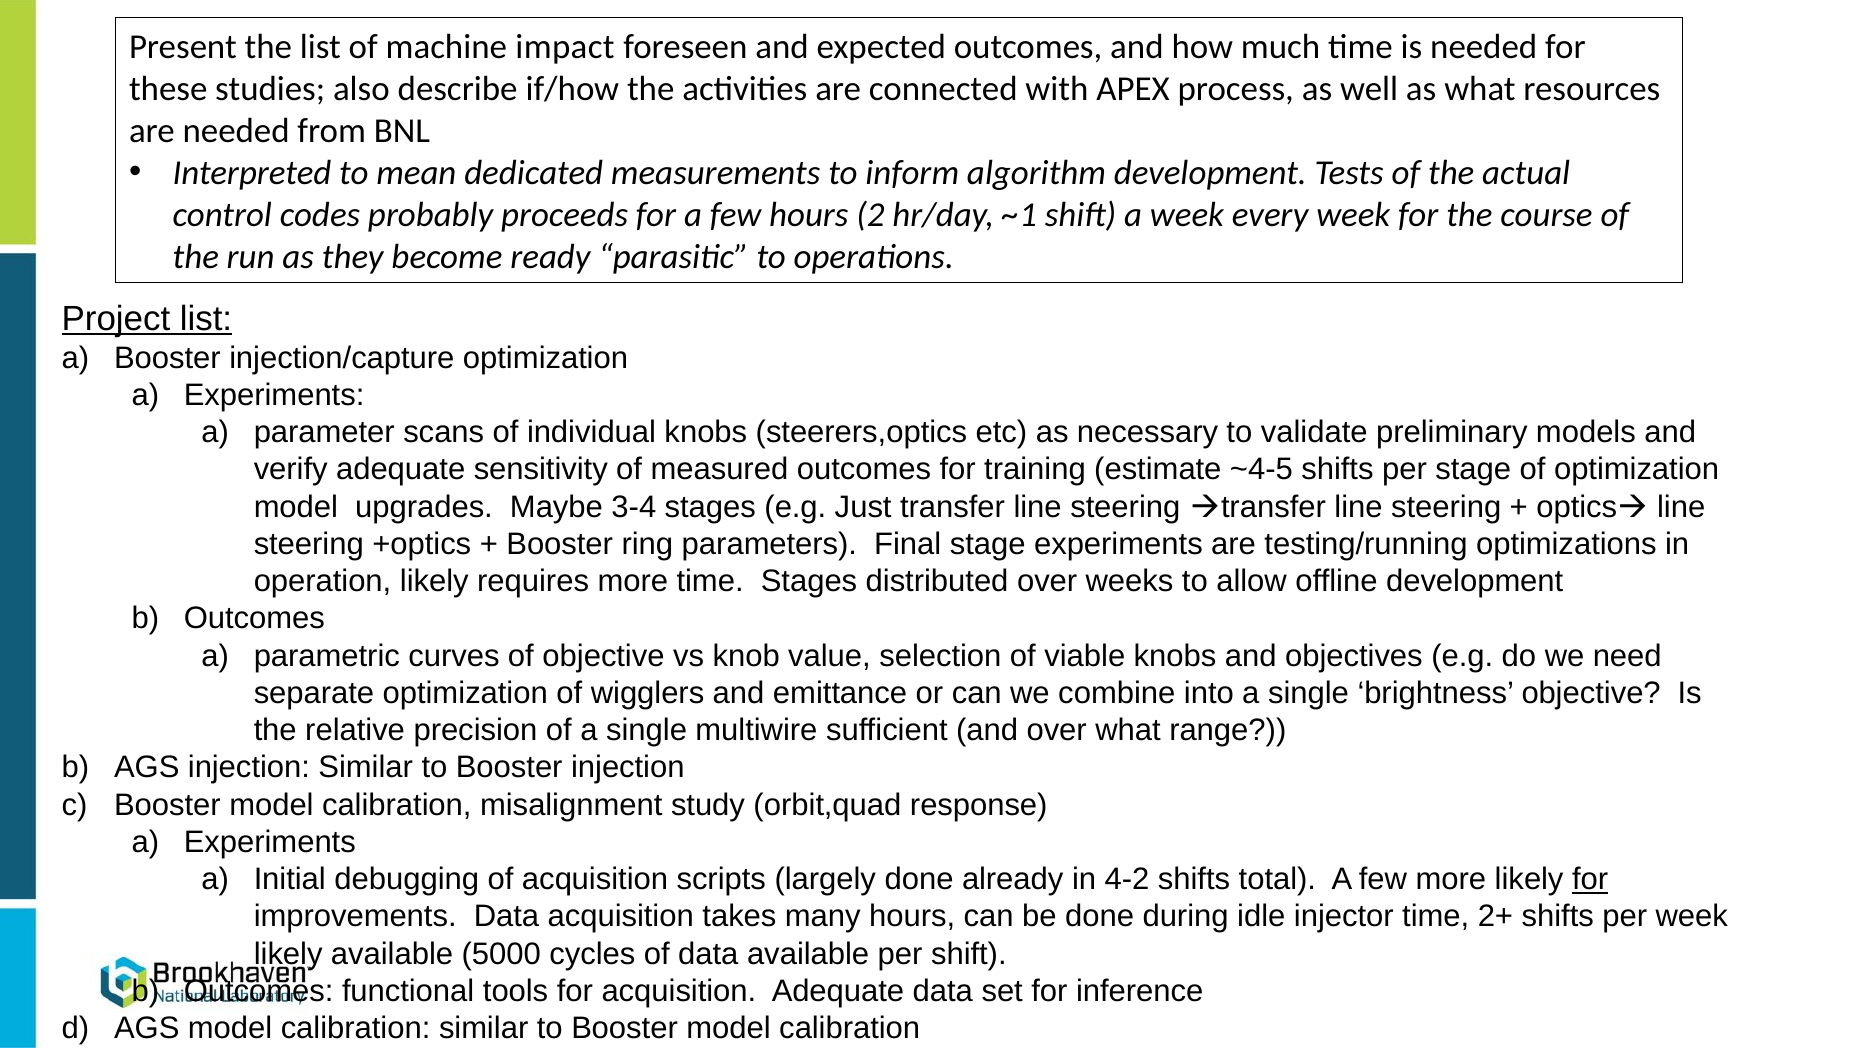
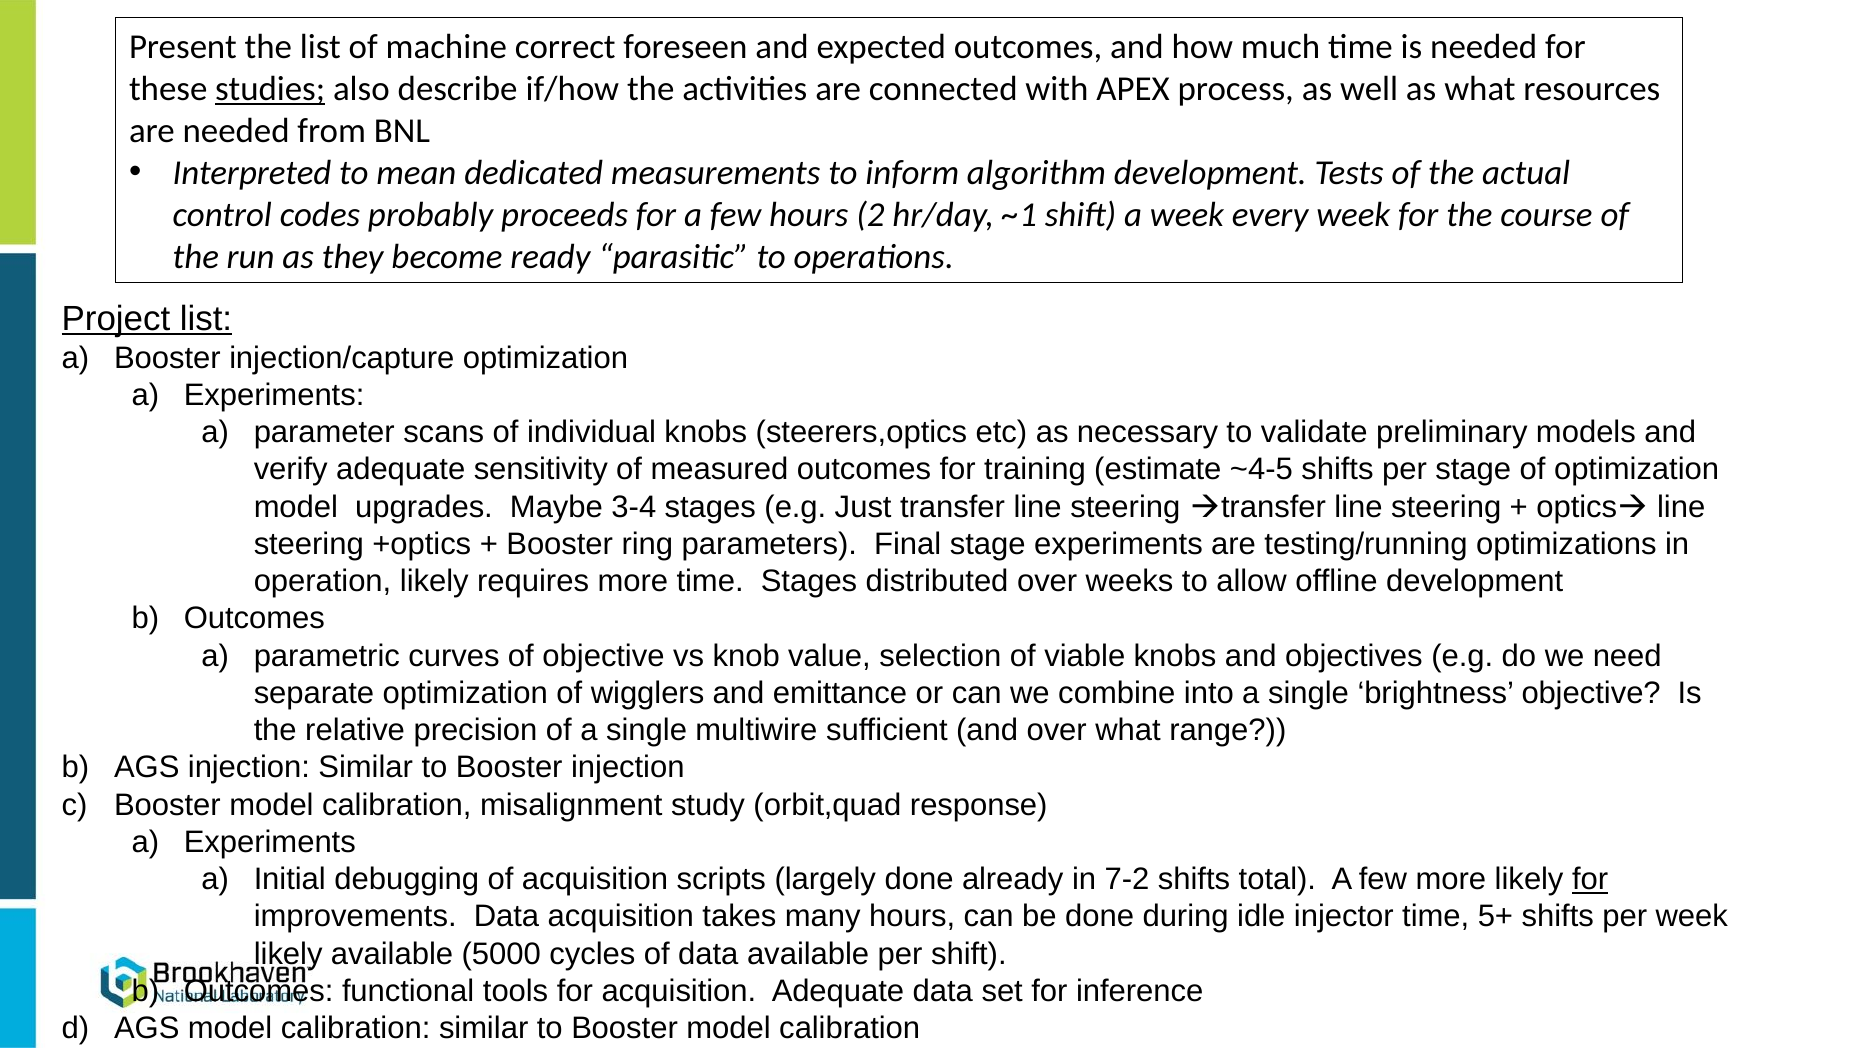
impact: impact -> correct
studies underline: none -> present
4-2: 4-2 -> 7-2
2+: 2+ -> 5+
